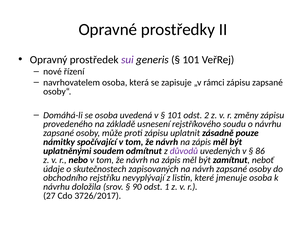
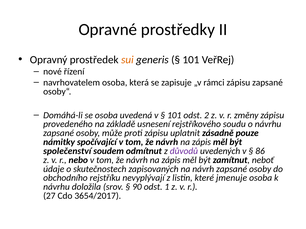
sui colour: purple -> orange
uplatněnými: uplatněnými -> společenství
3726/2017: 3726/2017 -> 3654/2017
